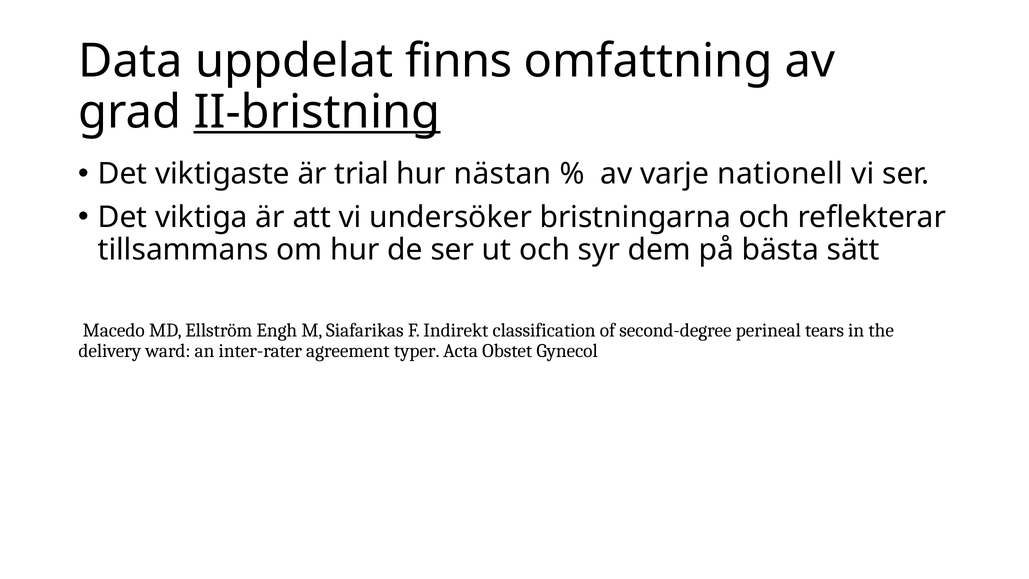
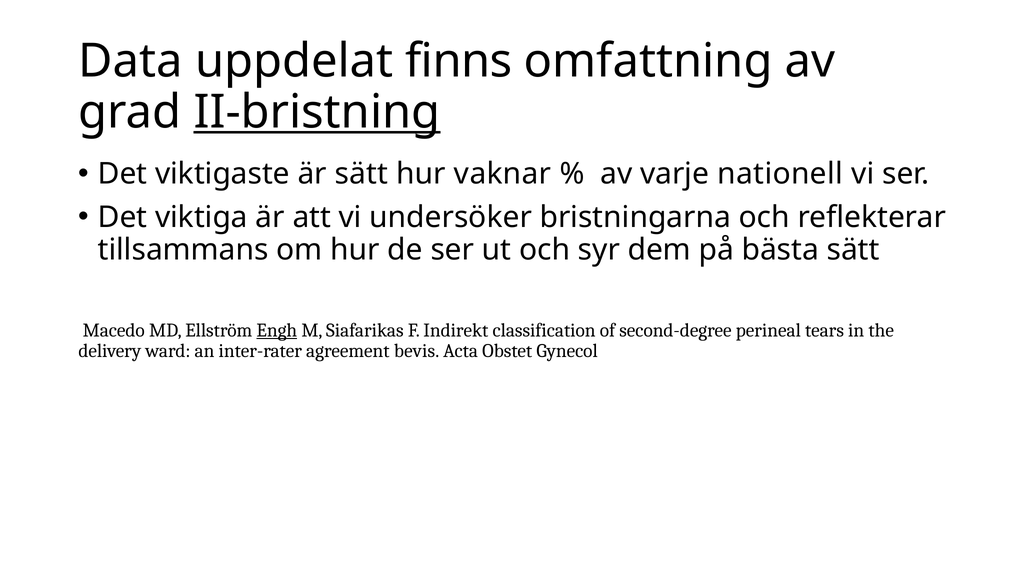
är trial: trial -> sätt
nästan: nästan -> vaknar
Engh underline: none -> present
typer: typer -> bevis
